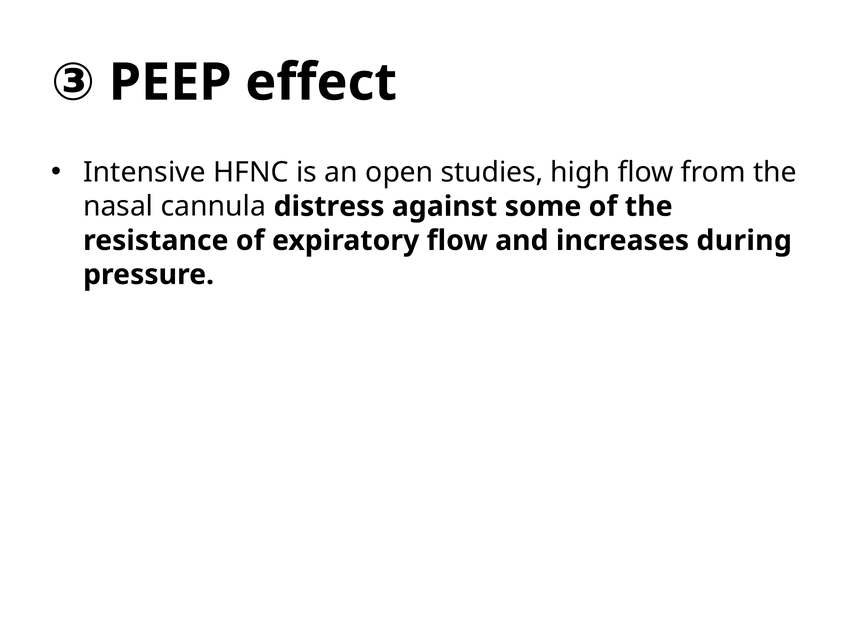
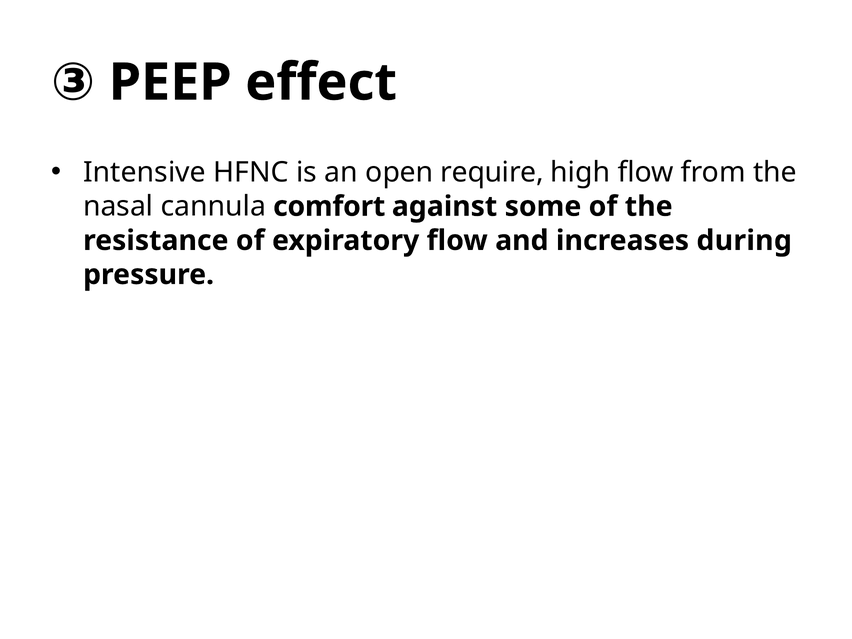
studies: studies -> require
distress: distress -> comfort
